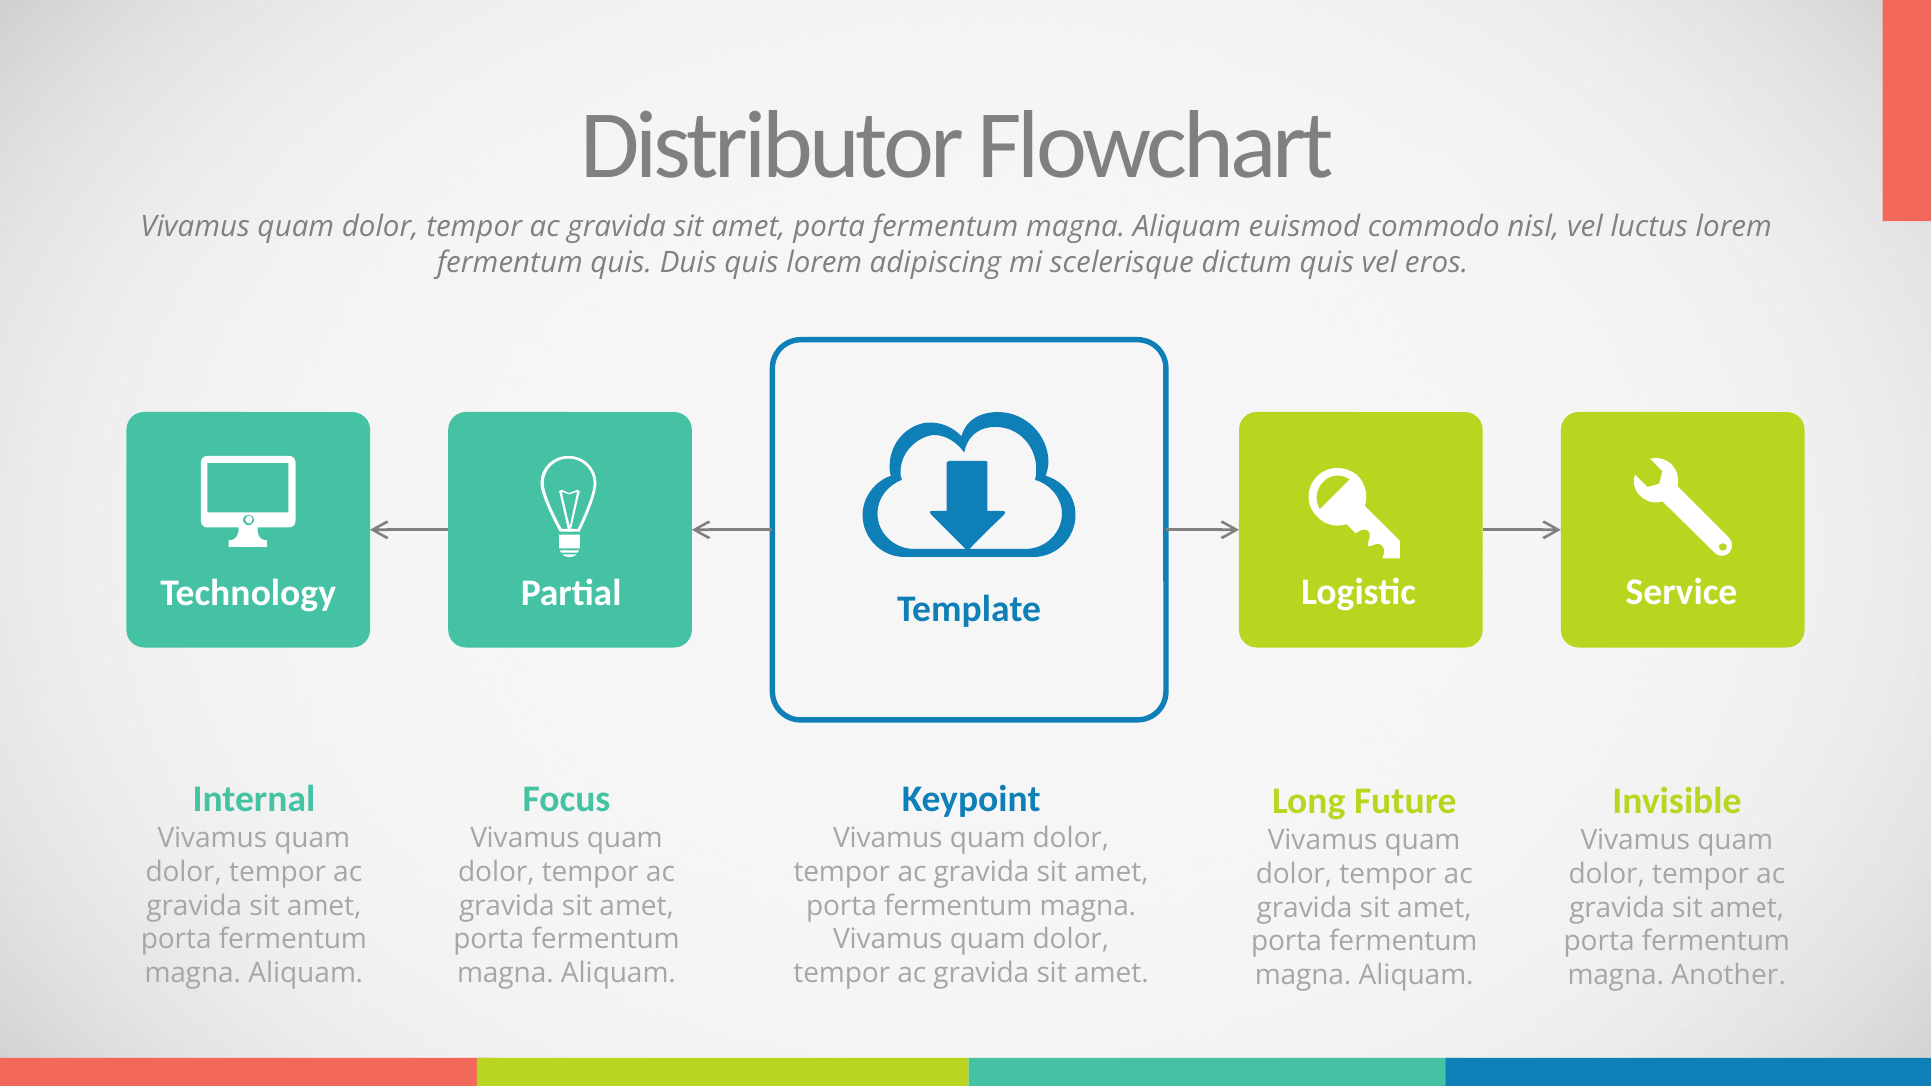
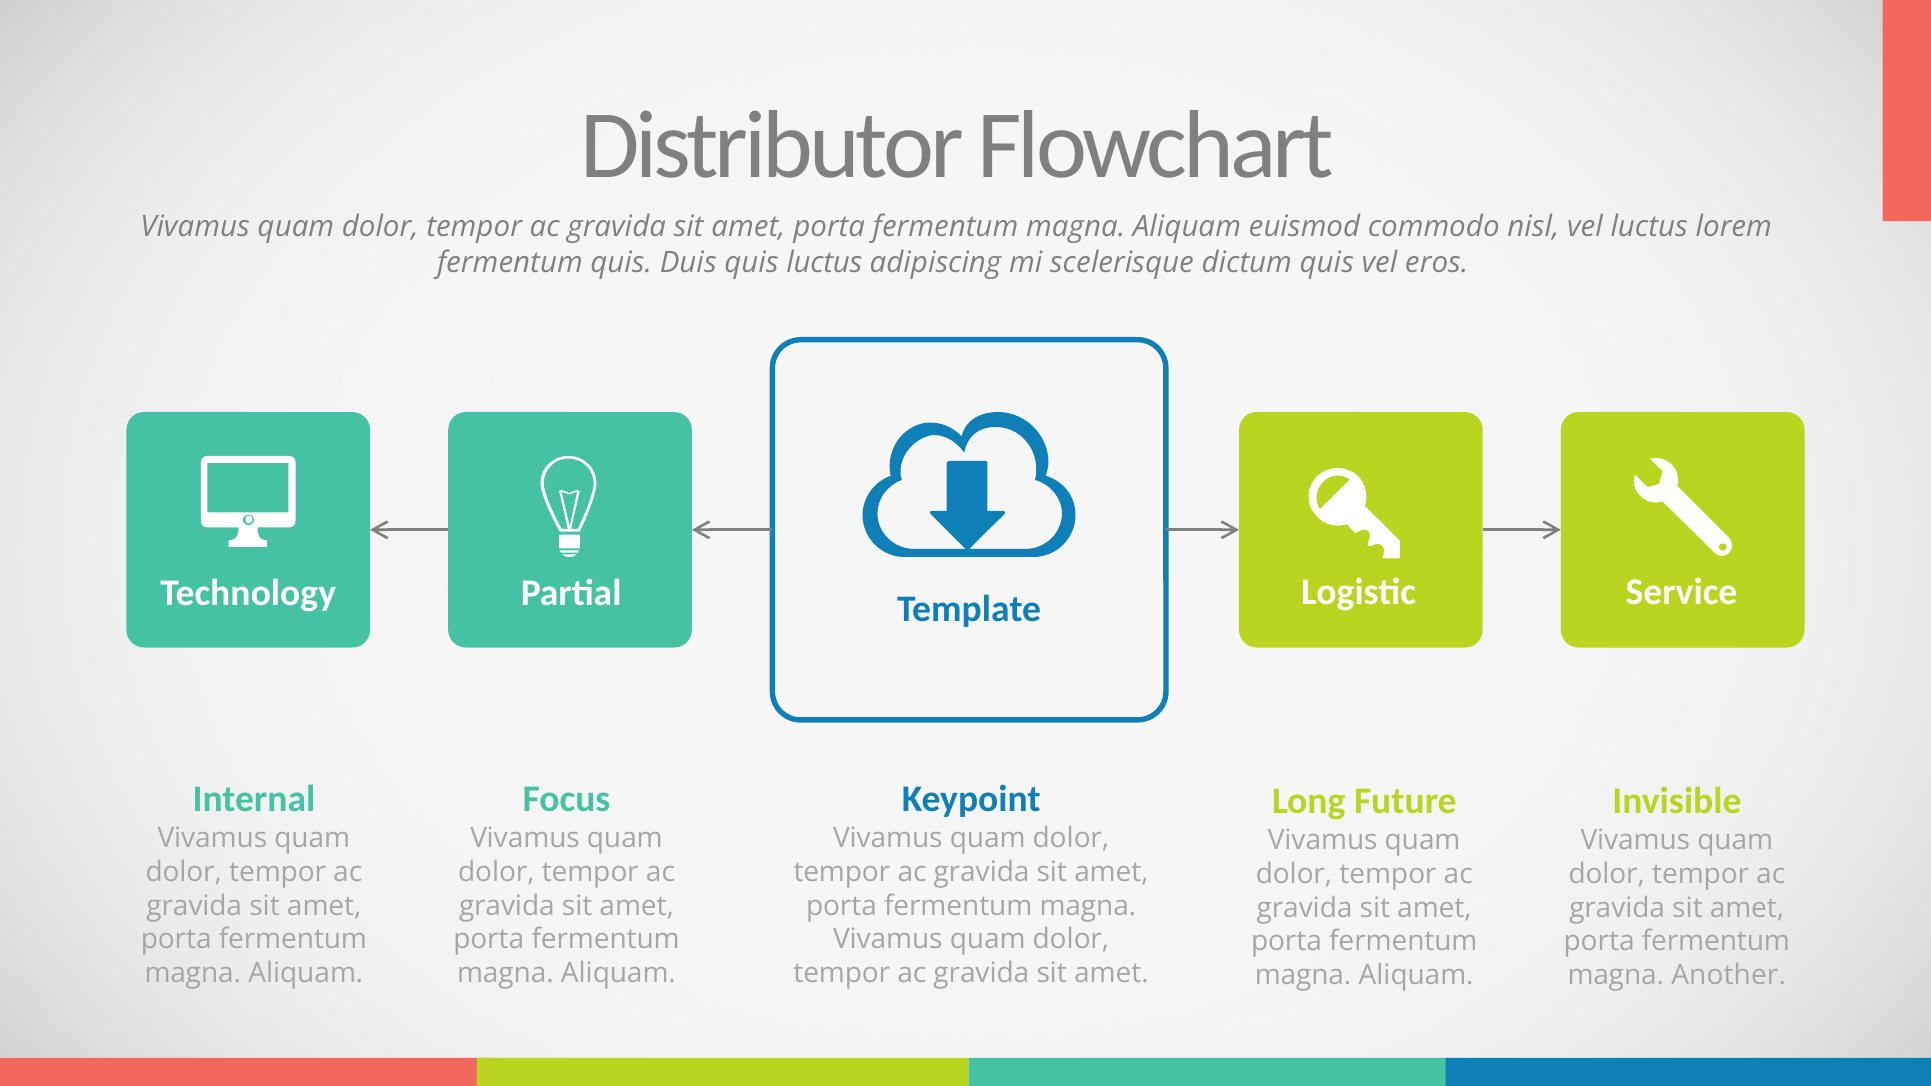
quis lorem: lorem -> luctus
